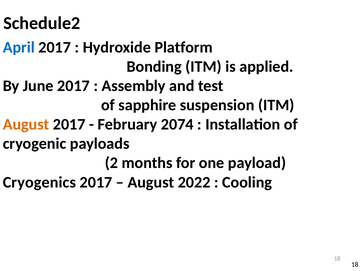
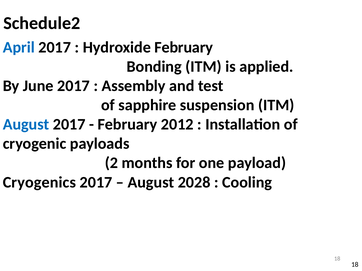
Hydroxide Platform: Platform -> February
August at (26, 125) colour: orange -> blue
2074: 2074 -> 2012
2022: 2022 -> 2028
